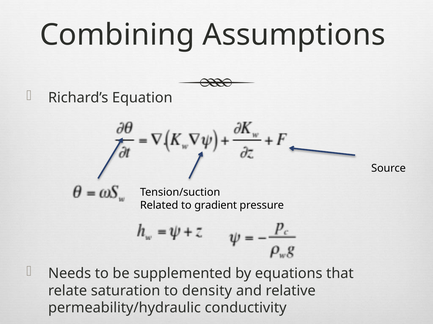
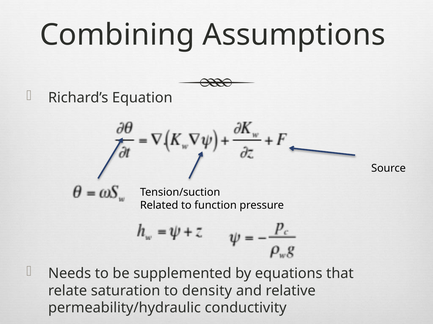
gradient: gradient -> function
